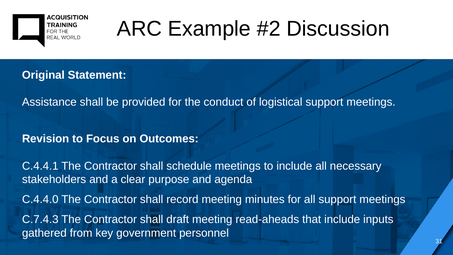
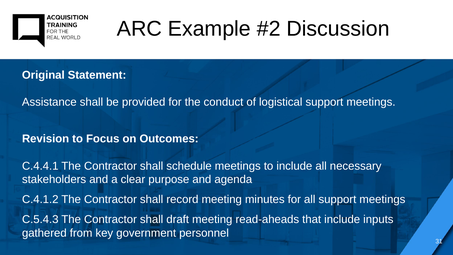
C.4.4.0: C.4.4.0 -> C.4.1.2
C.7.4.3: C.7.4.3 -> C.5.4.3
